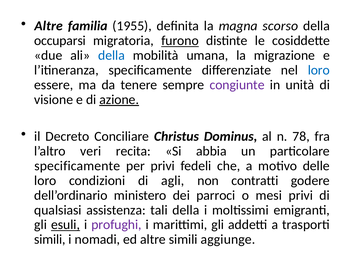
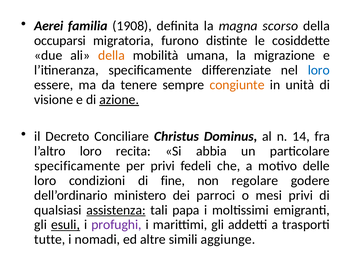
Altre at (49, 26): Altre -> Aerei
1955: 1955 -> 1908
furono underline: present -> none
della at (111, 56) colour: blue -> orange
congiunte colour: purple -> orange
78: 78 -> 14
l’altro veri: veri -> loro
agli: agli -> fine
contratti: contratti -> regolare
assistenza underline: none -> present
tali della: della -> papa
simili at (50, 240): simili -> tutte
